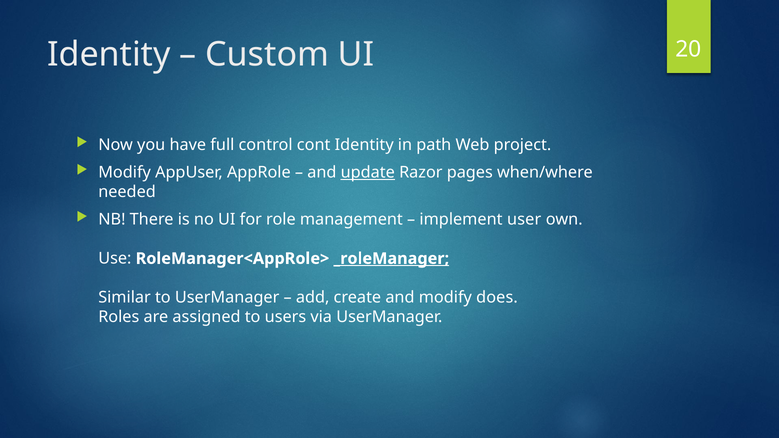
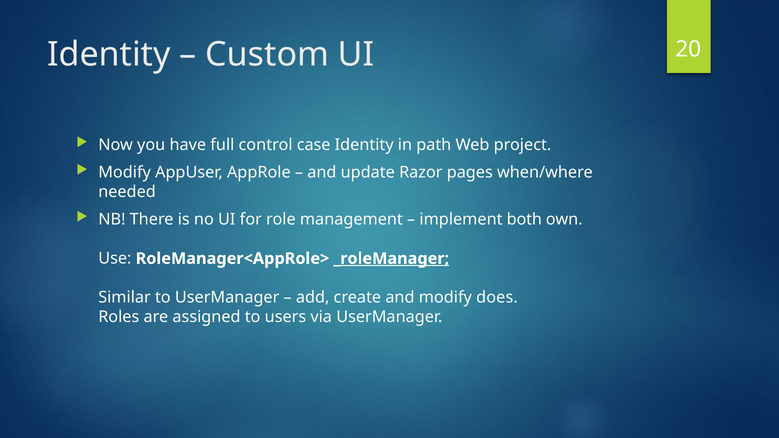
cont: cont -> case
update underline: present -> none
user: user -> both
